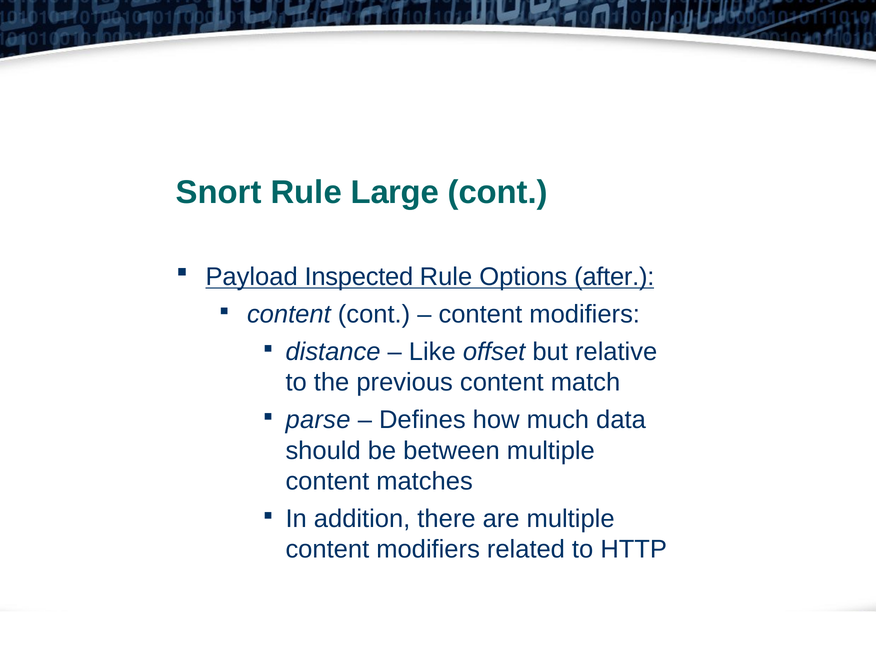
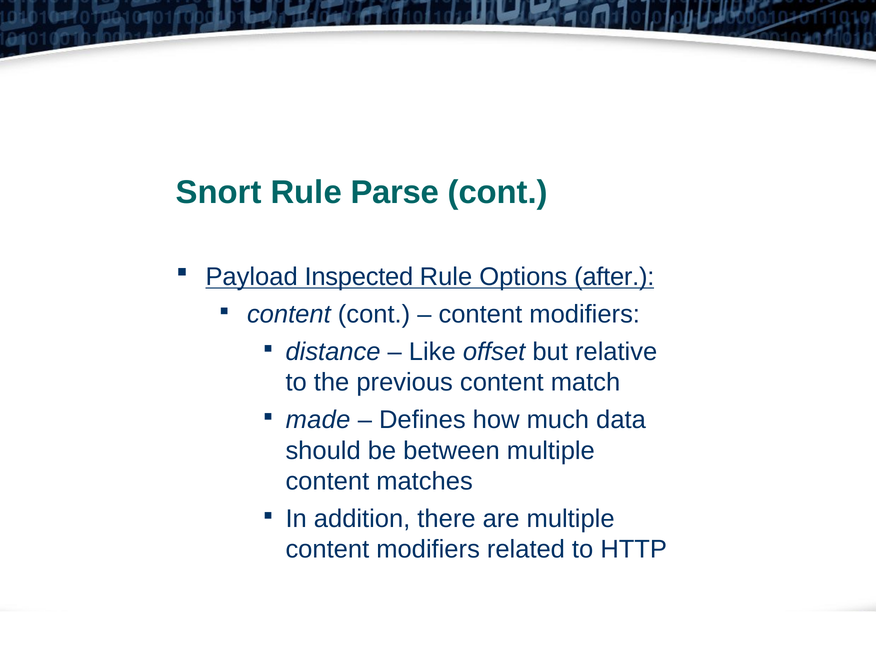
Large: Large -> Parse
parse: parse -> made
